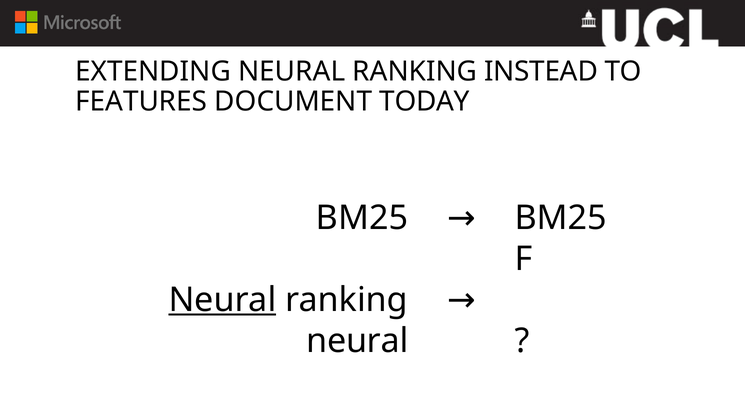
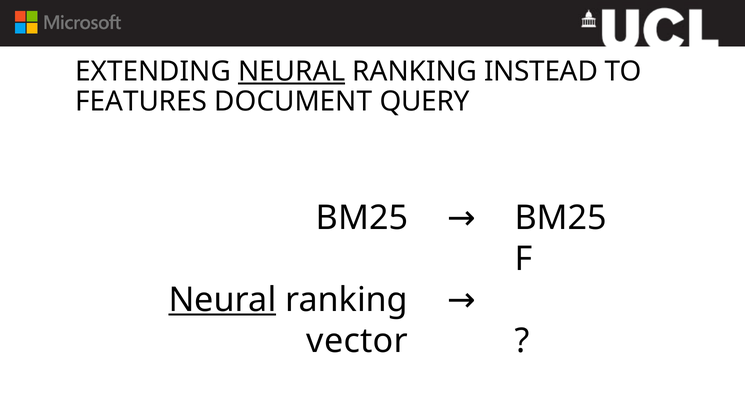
NEURAL at (292, 72) underline: none -> present
TODAY: TODAY -> QUERY
neural at (357, 341): neural -> vector
